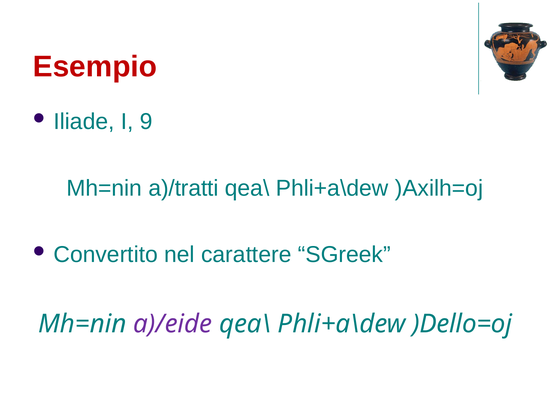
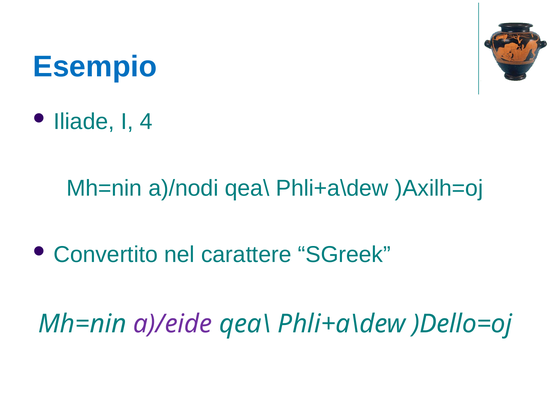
Esempio colour: red -> blue
9: 9 -> 4
a)/tratti: a)/tratti -> a)/nodi
